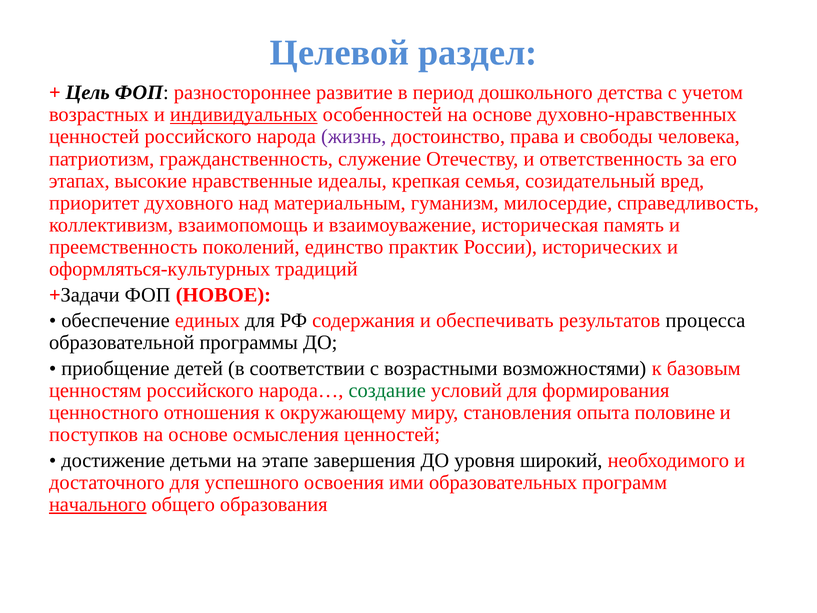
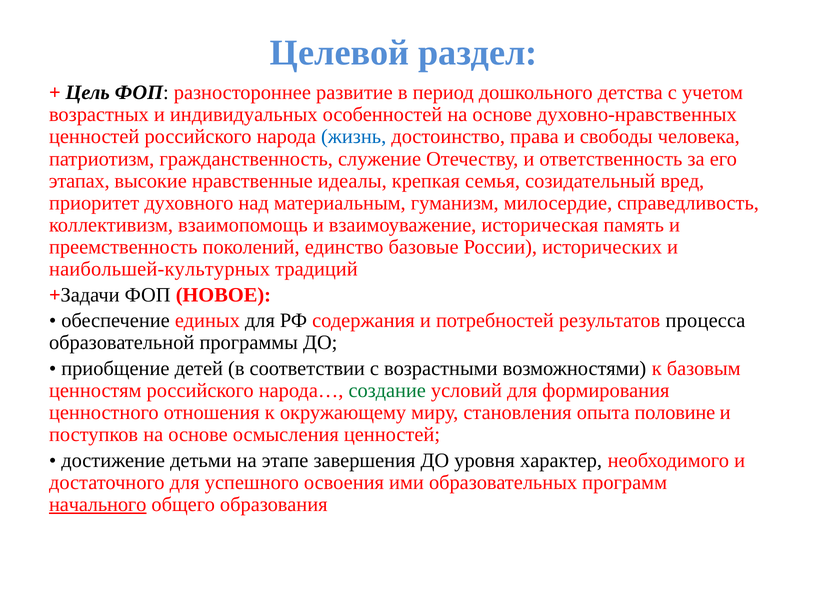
индивидуальных underline: present -> none
жизнь colour: purple -> blue
практик: практик -> базовые
оформляться-культурных: оформляться-культурных -> наибольшей-культурных
обеспечивать: обеспечивать -> потребностей
широкий: широкий -> характер
